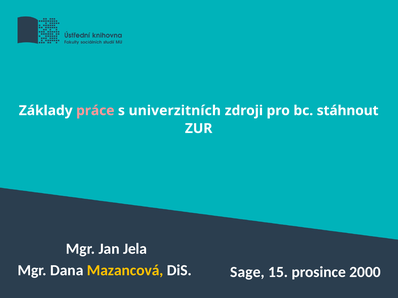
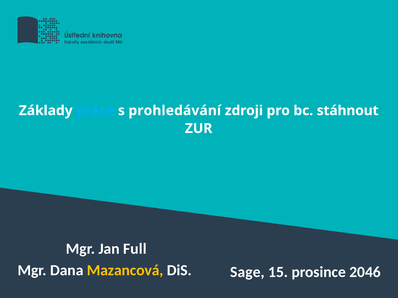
práce colour: pink -> light blue
univerzitních: univerzitních -> prohledávání
Jela: Jela -> Full
2000: 2000 -> 2046
